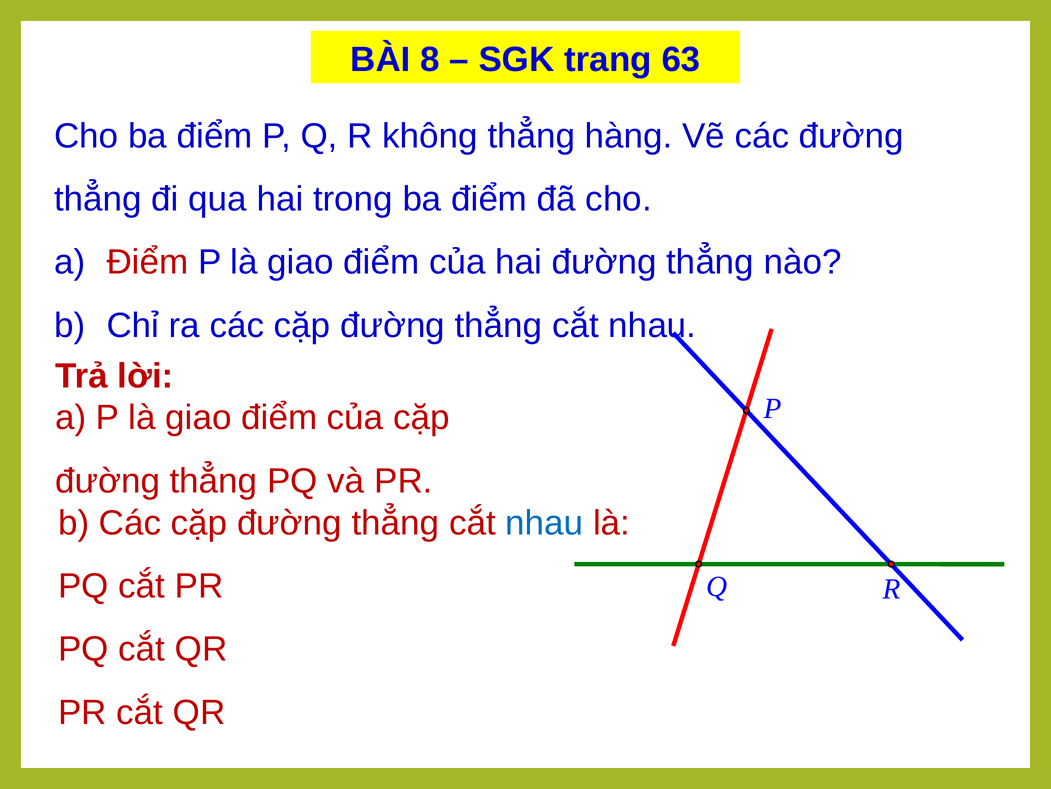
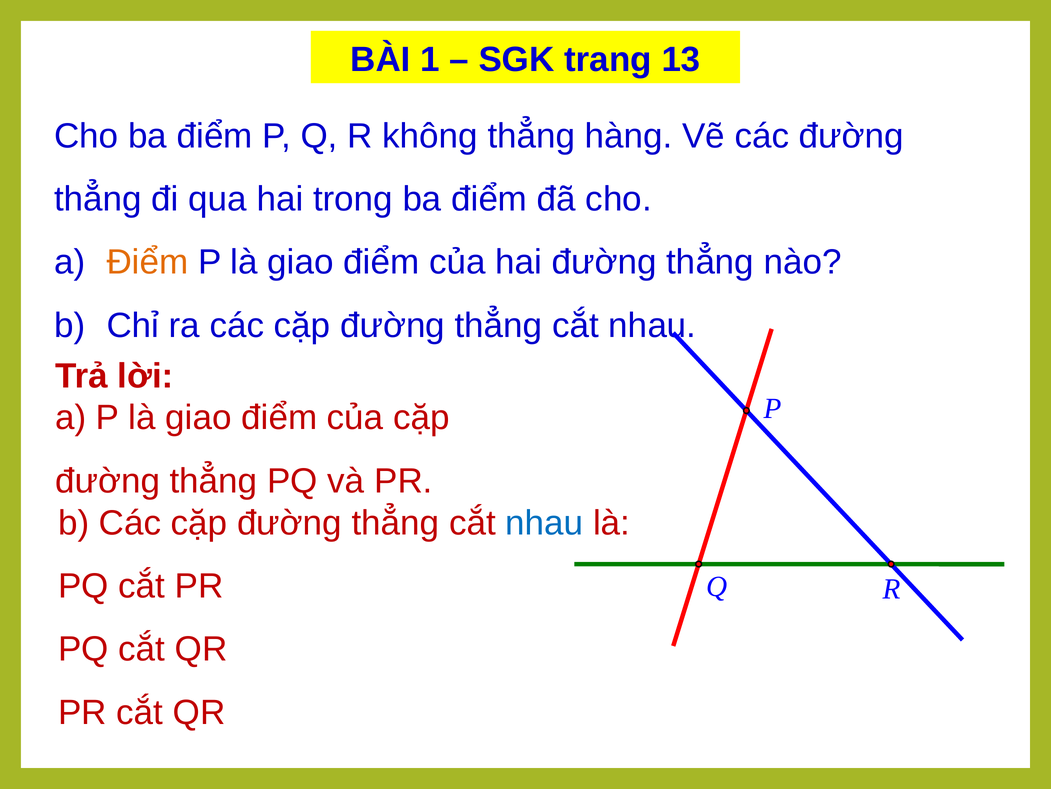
8: 8 -> 1
63: 63 -> 13
Điểm at (148, 262) colour: red -> orange
